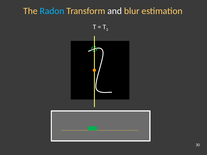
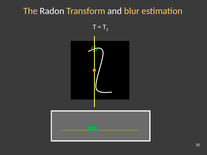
Radon colour: light blue -> white
